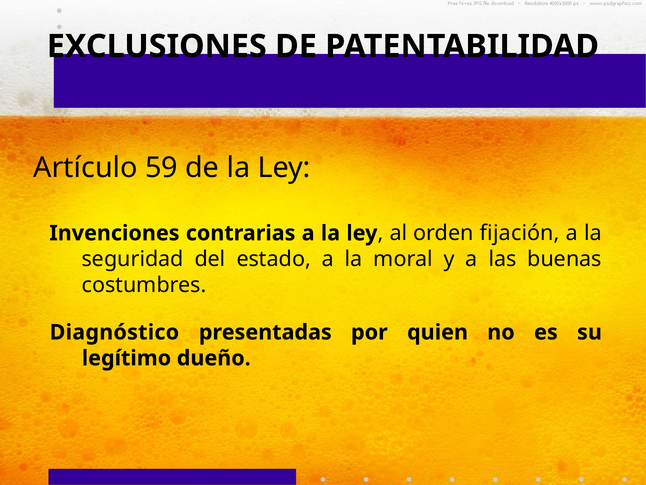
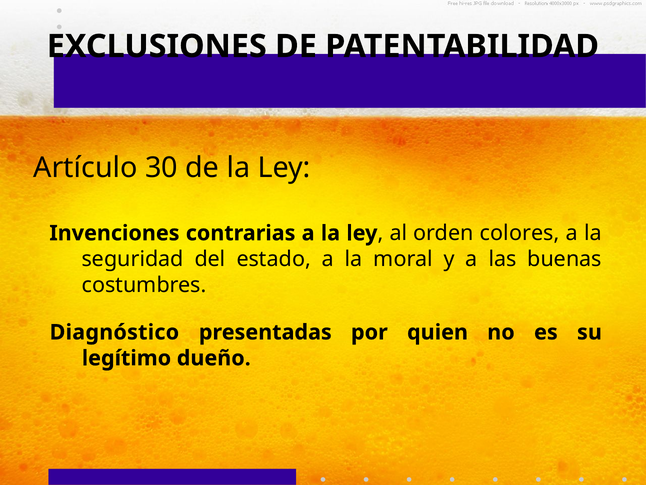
59: 59 -> 30
fijación: fijación -> colores
